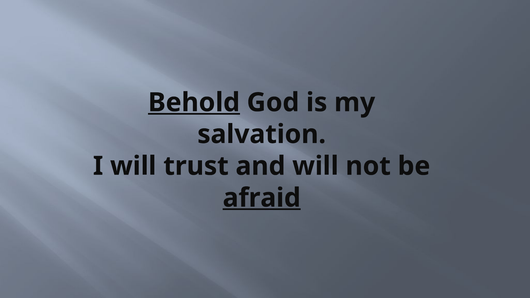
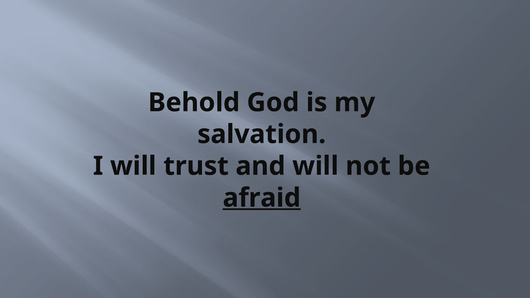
Behold underline: present -> none
